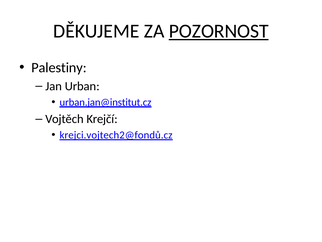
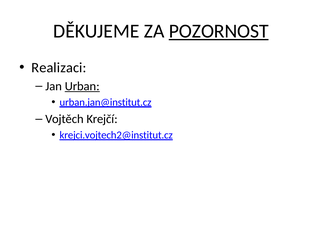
Palestiny: Palestiny -> Realizaci
Urban underline: none -> present
krejci.vojtech2@fondů.cz: krejci.vojtech2@fondů.cz -> krejci.vojtech2@institut.cz
